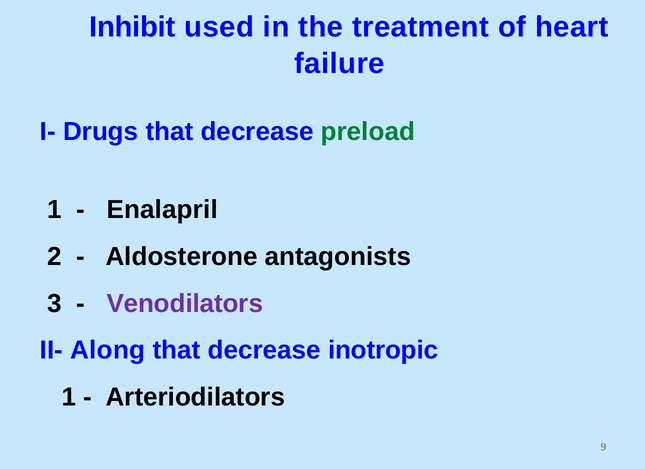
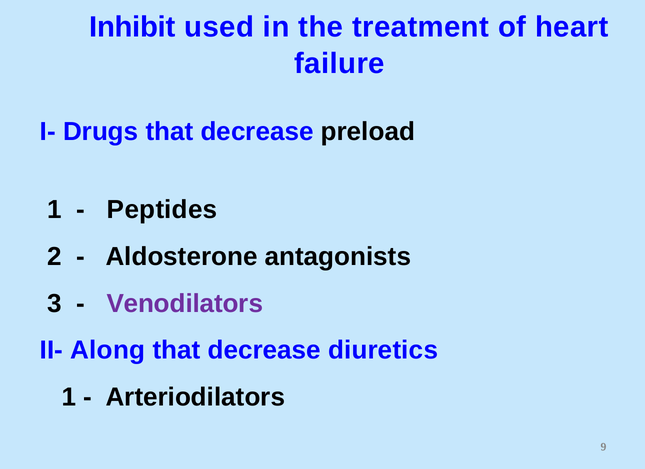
preload colour: green -> black
Enalapril: Enalapril -> Peptides
inotropic: inotropic -> diuretics
